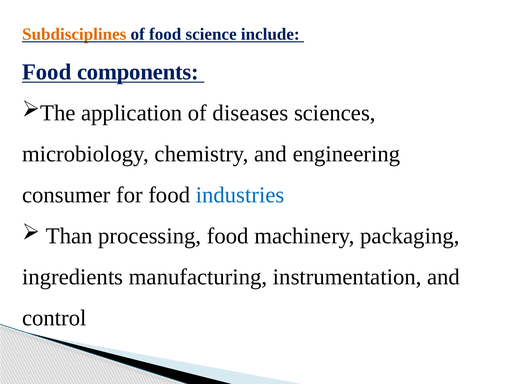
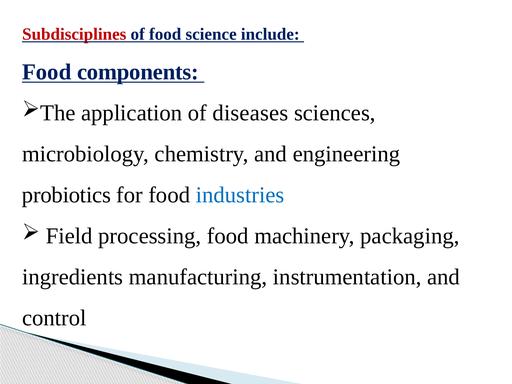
Subdisciplines colour: orange -> red
consumer: consumer -> probiotics
Than: Than -> Field
